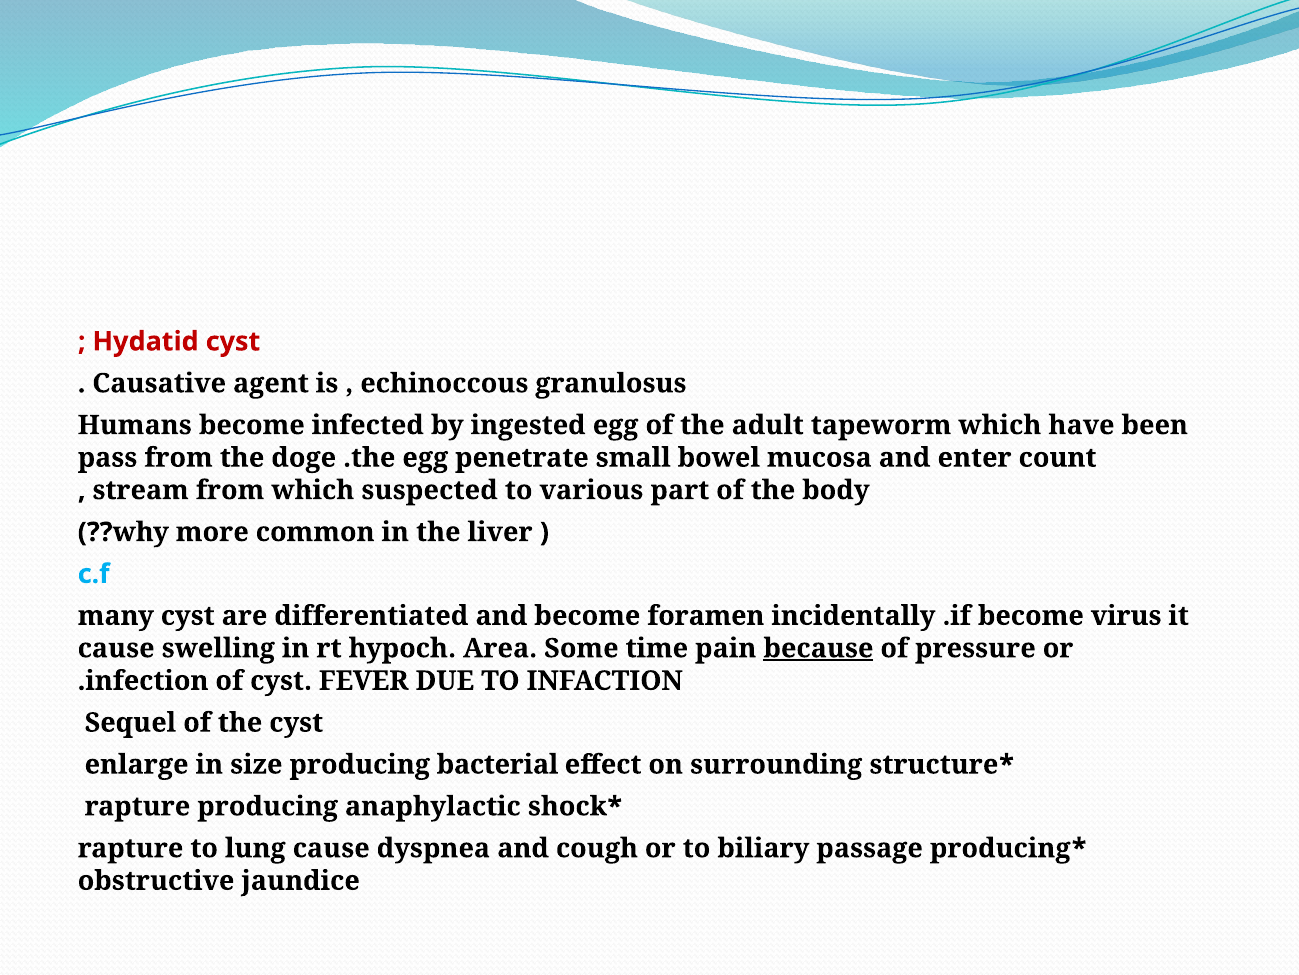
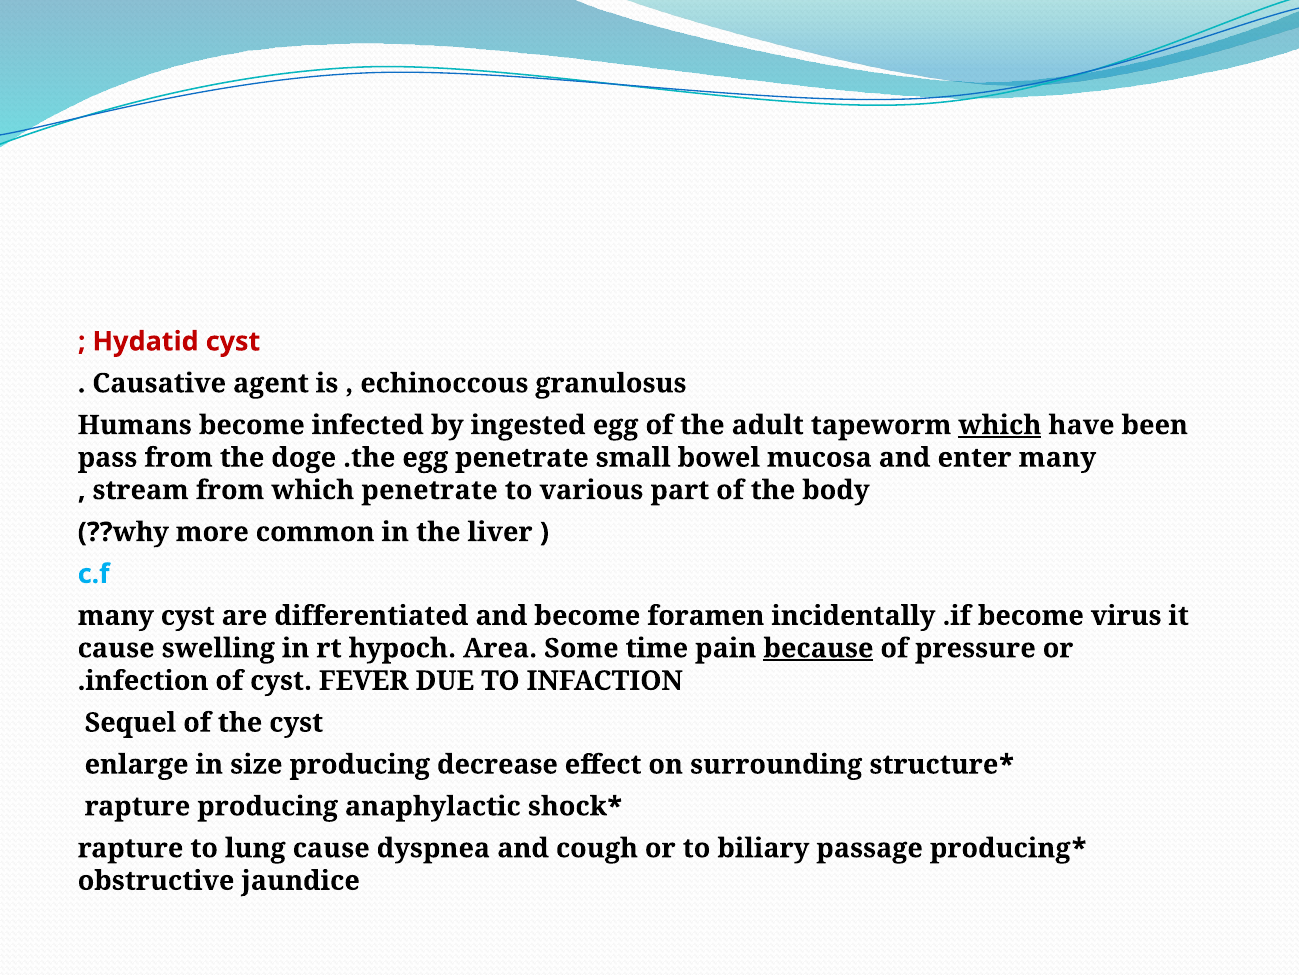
which at (1000, 425) underline: none -> present
enter count: count -> many
which suspected: suspected -> penetrate
bacterial: bacterial -> decrease
